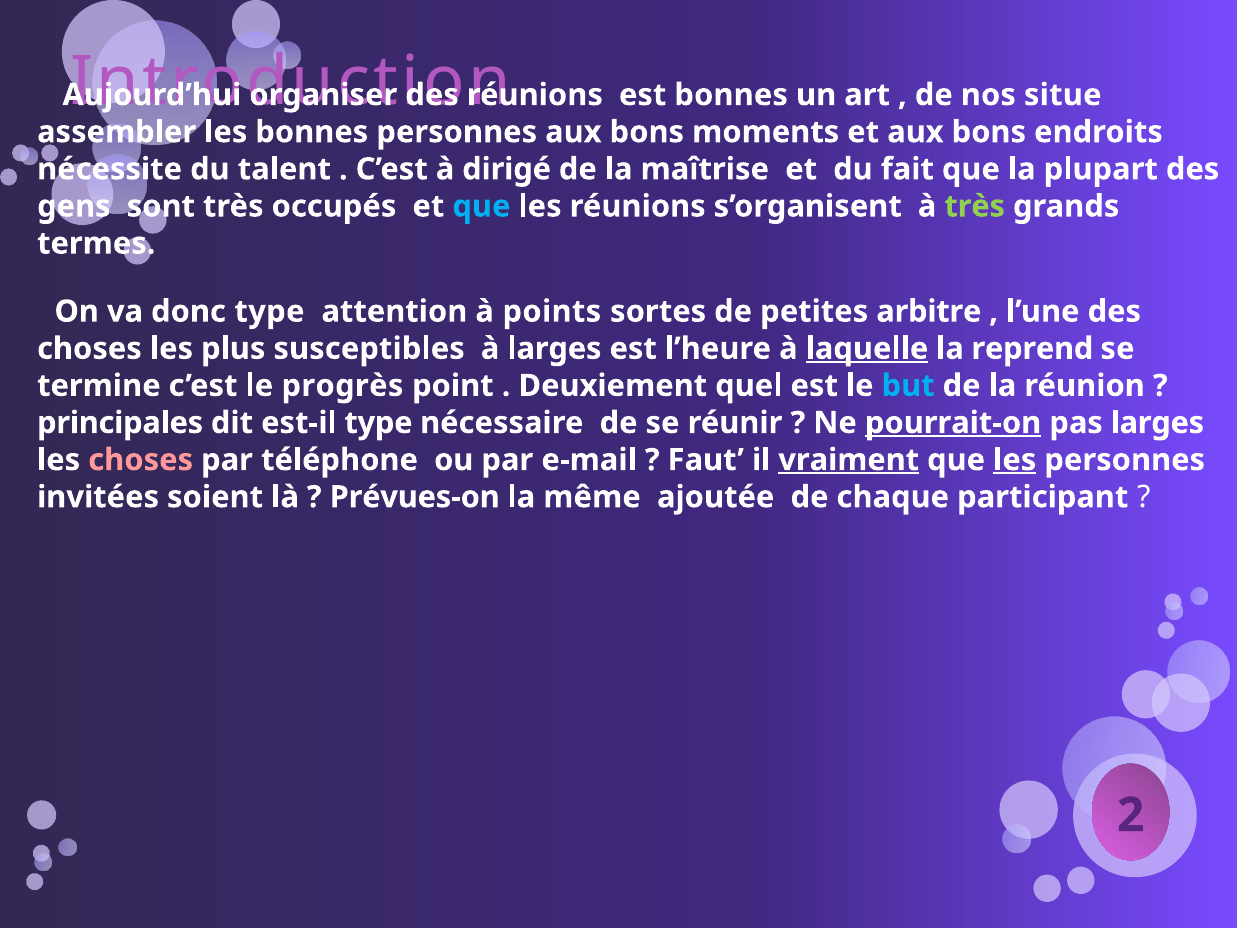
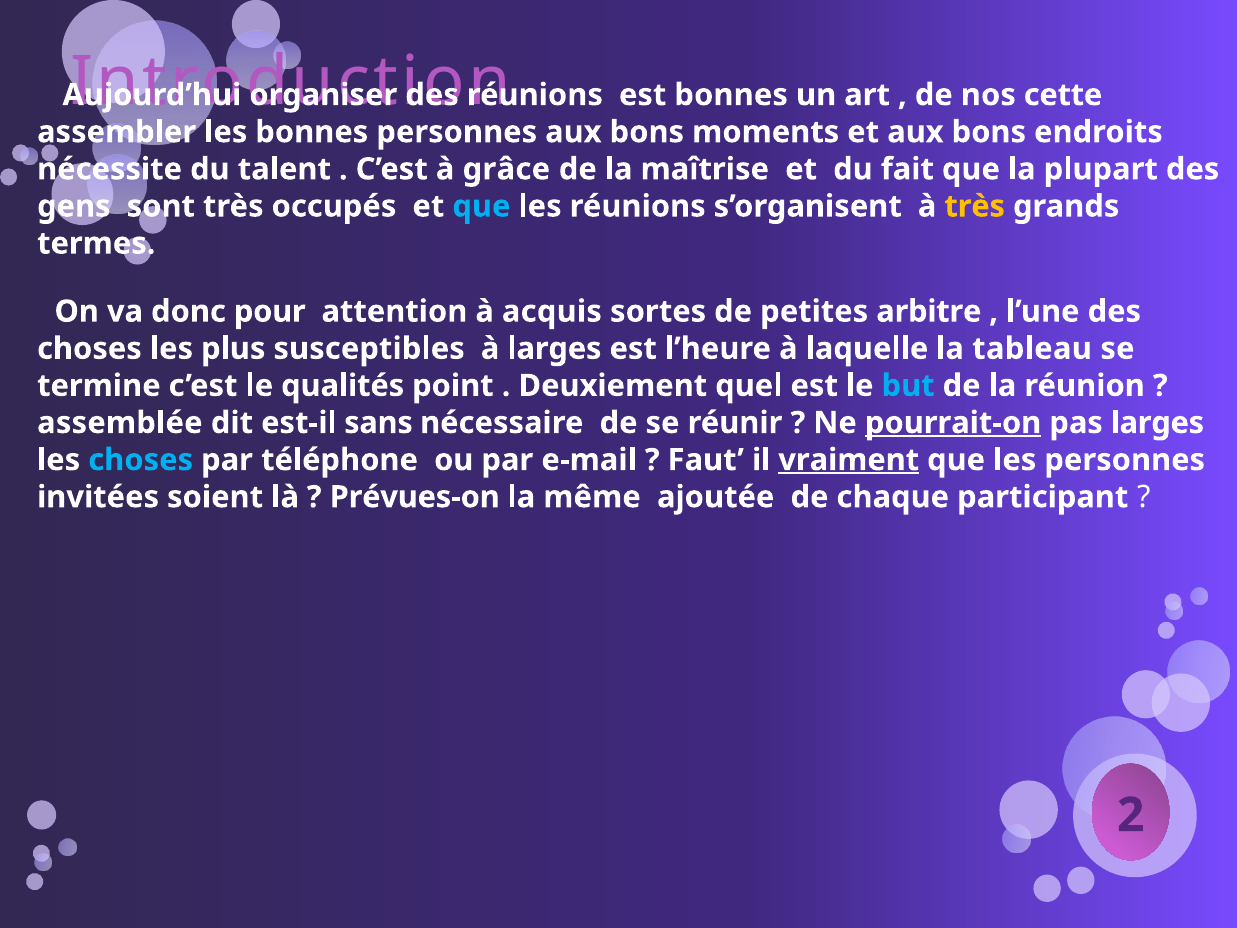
situe: situe -> cette
dirigé: dirigé -> grâce
très at (975, 206) colour: light green -> yellow
donc type: type -> pour
points: points -> acquis
laquelle underline: present -> none
reprend: reprend -> tableau
progrès: progrès -> qualités
principales: principales -> assemblée
est-il type: type -> sans
choses at (141, 460) colour: pink -> light blue
les at (1015, 460) underline: present -> none
